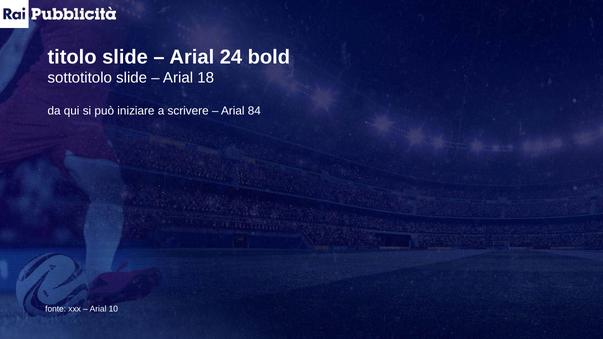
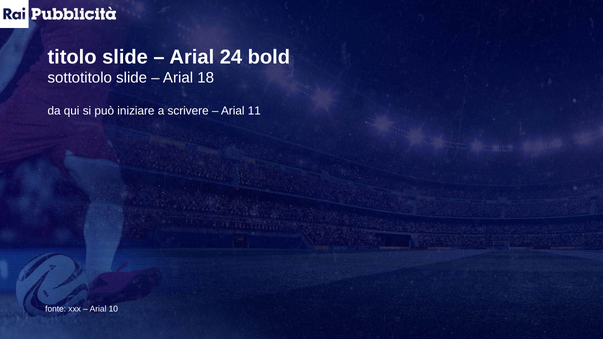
84: 84 -> 11
